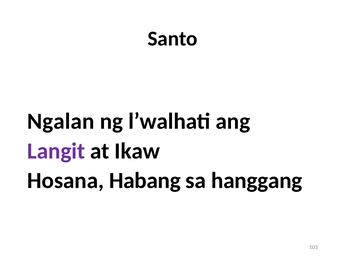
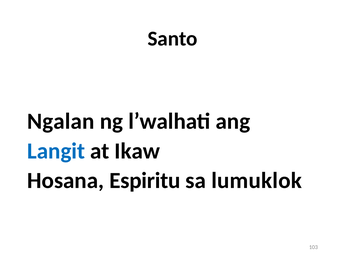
Langit colour: purple -> blue
Habang: Habang -> Espiritu
hanggang: hanggang -> lumuklok
